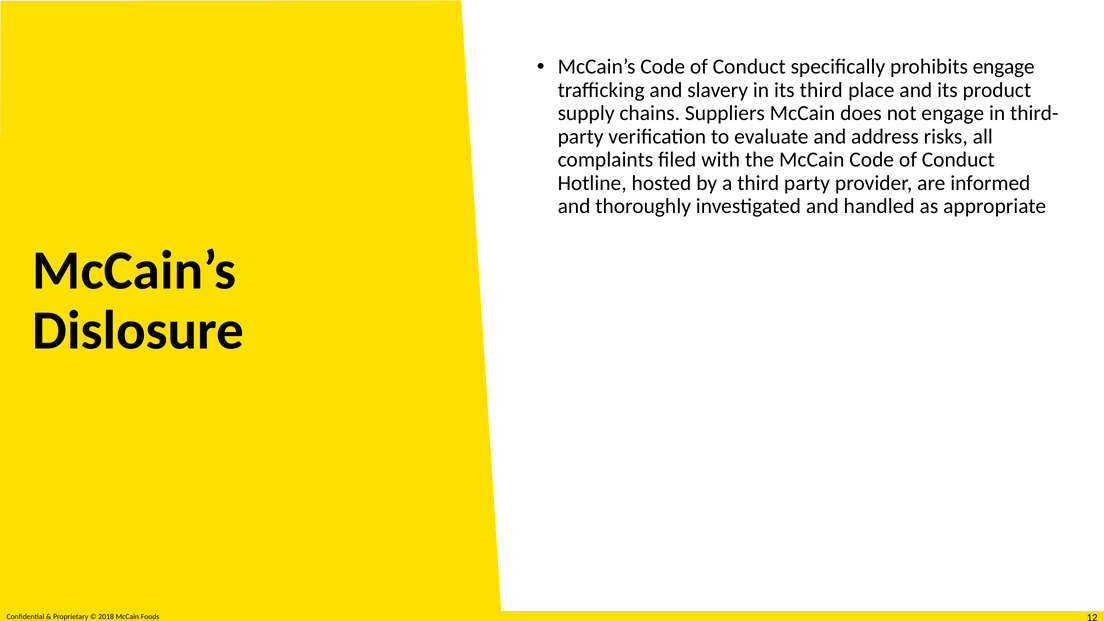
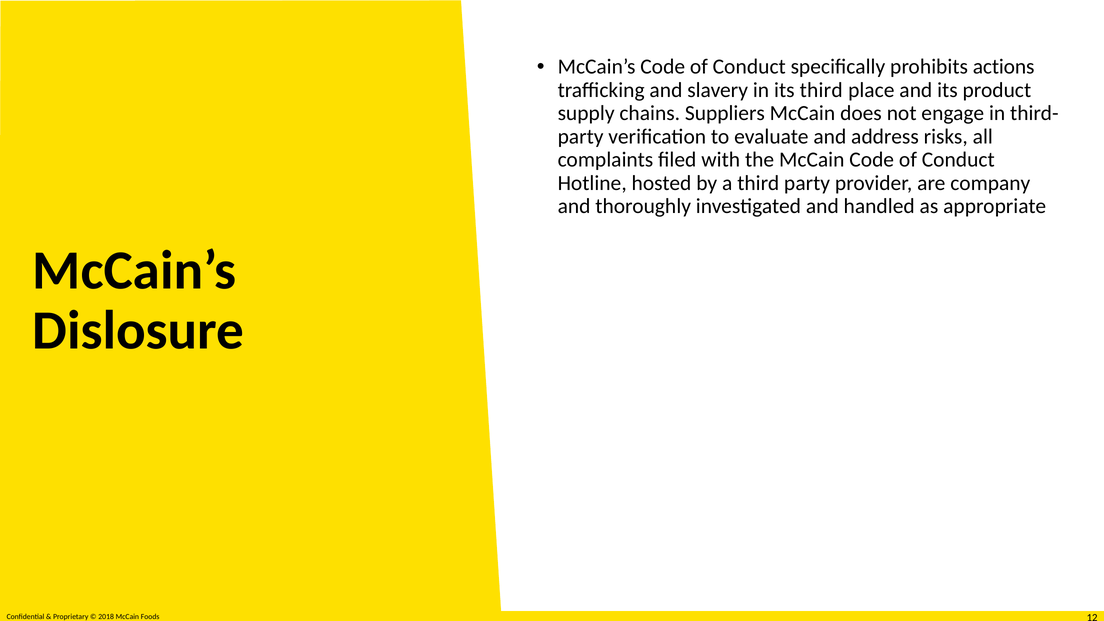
prohibits engage: engage -> actions
informed: informed -> company
